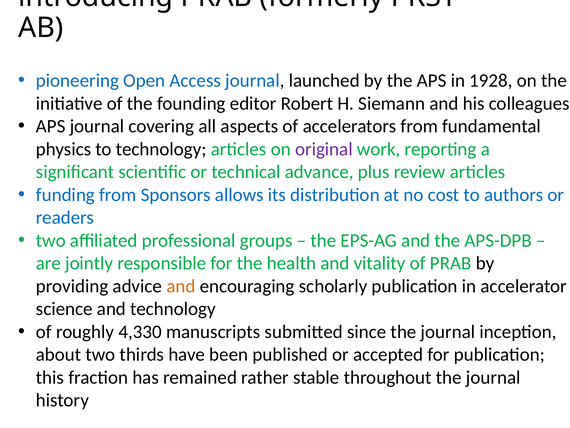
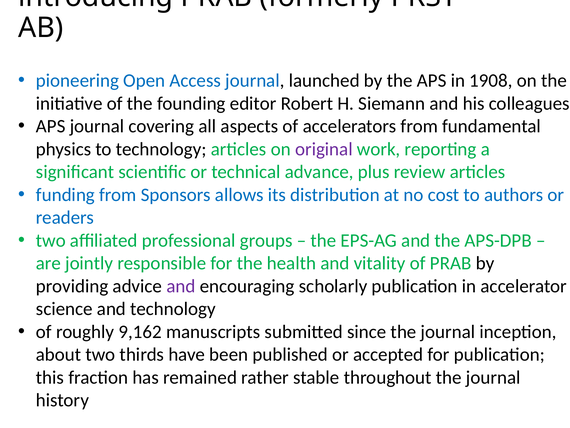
1928: 1928 -> 1908
and at (181, 286) colour: orange -> purple
4,330: 4,330 -> 9,162
